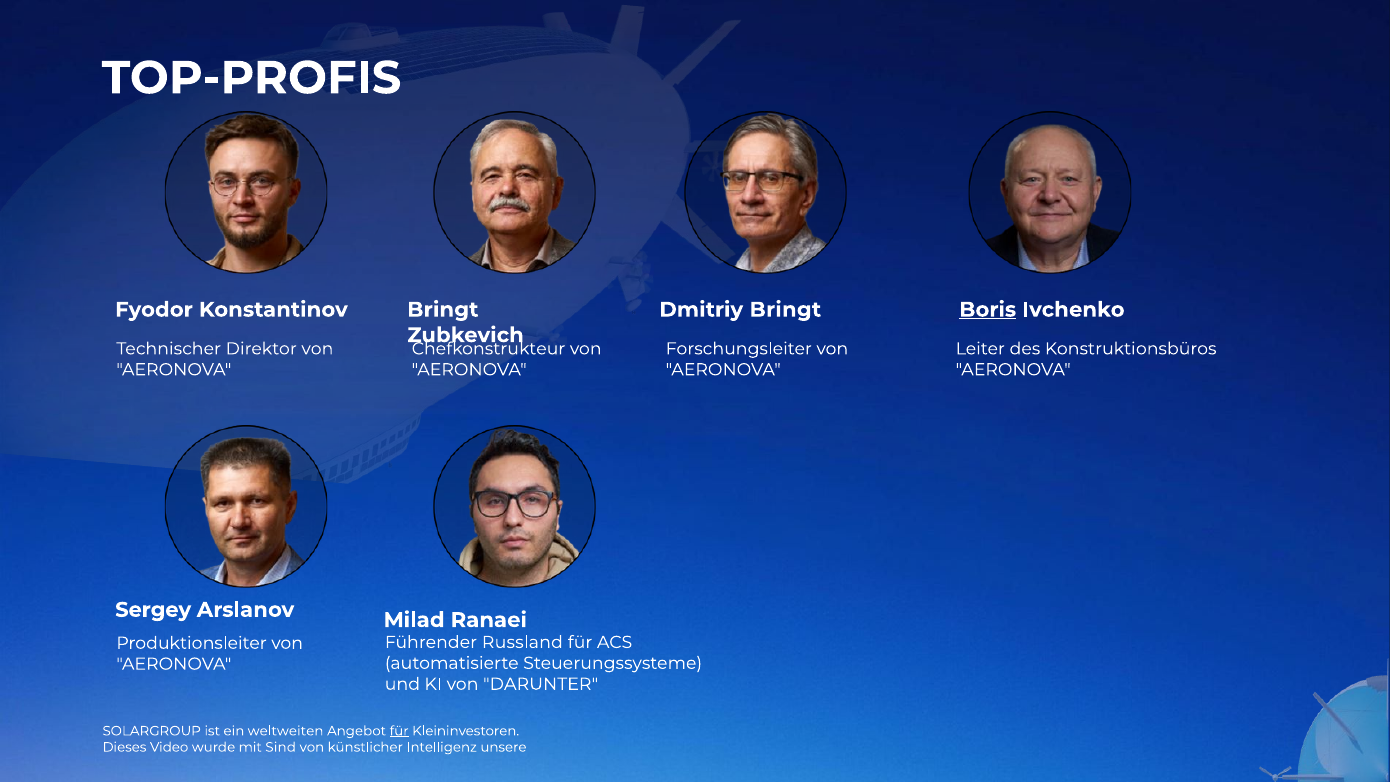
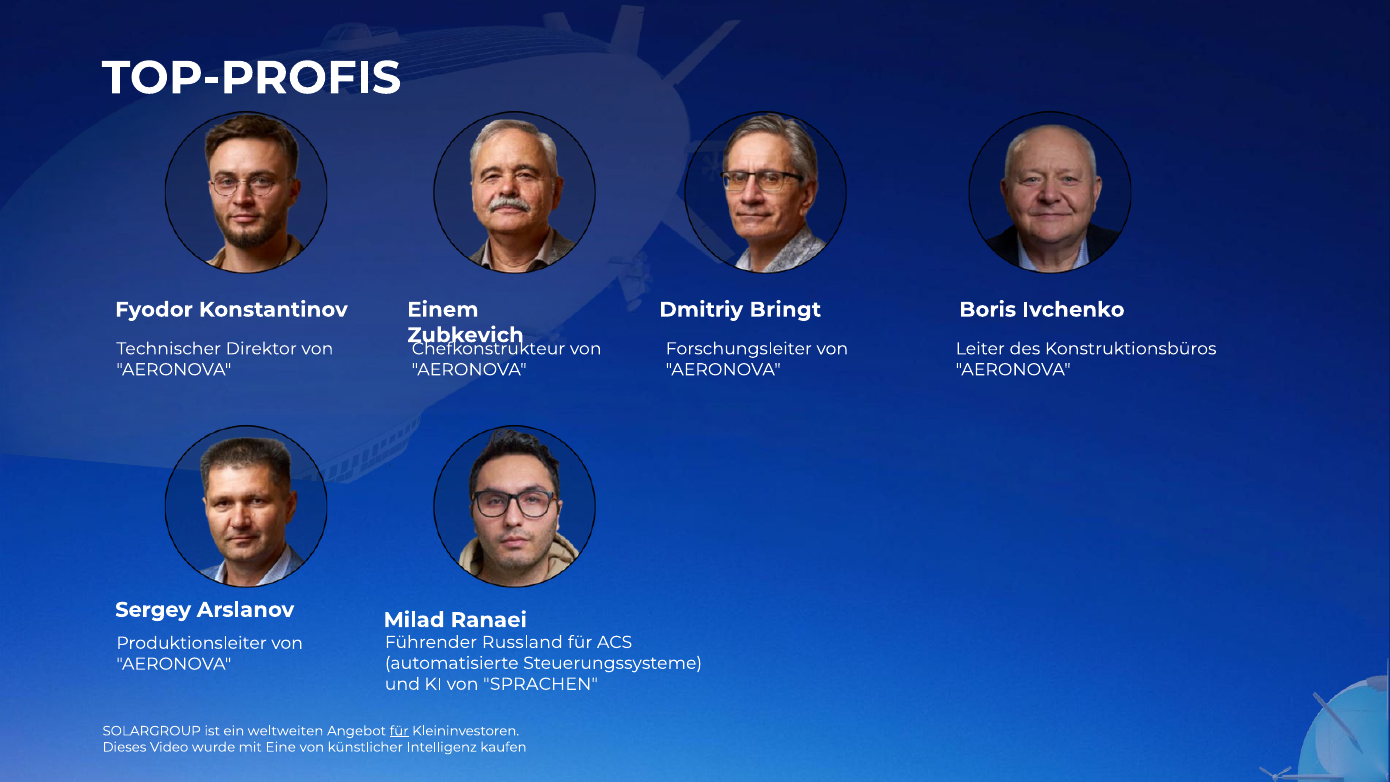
Bringt at (443, 310): Bringt -> Einem
Boris underline: present -> none
DARUNTER: DARUNTER -> SPRACHEN
Sind: Sind -> Eine
unsere: unsere -> kaufen
